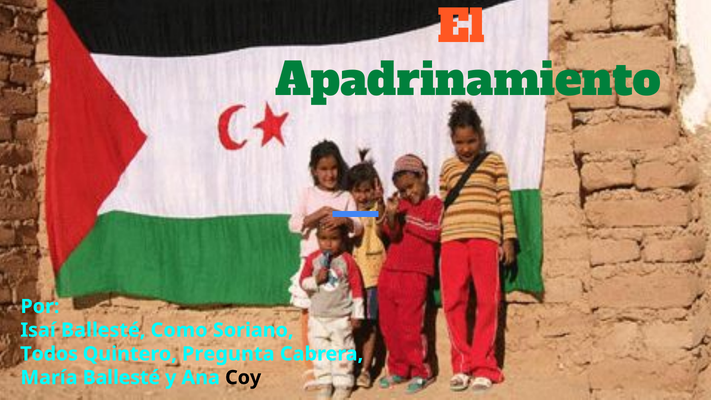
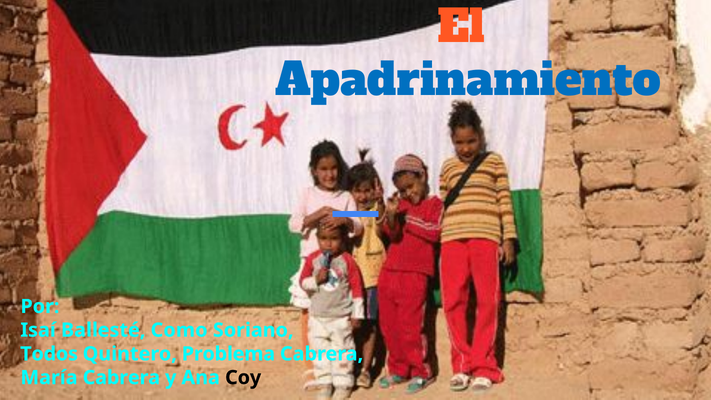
Apadrinamiento colour: green -> blue
Pregunta: Pregunta -> Problema
María Ballesté: Ballesté -> Cabrera
